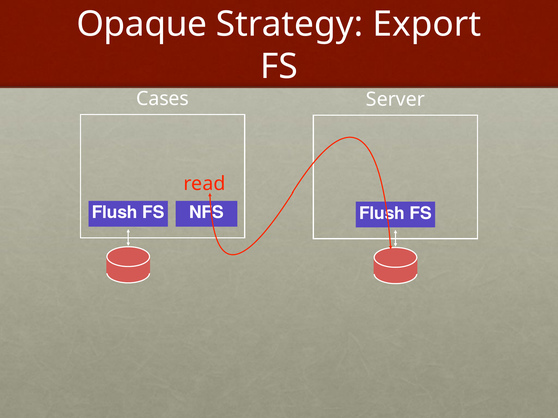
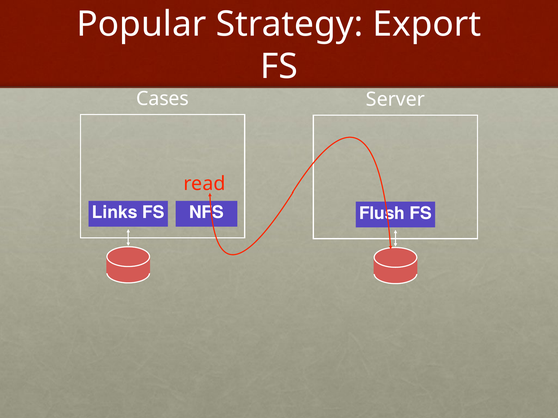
Opaque: Opaque -> Popular
Flush at (115, 213): Flush -> Links
